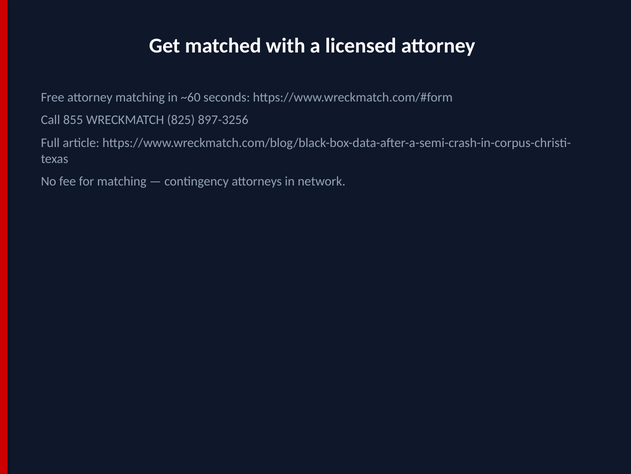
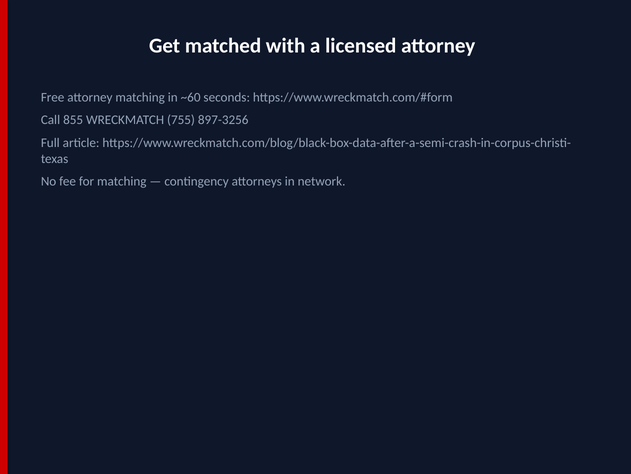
825: 825 -> 755
